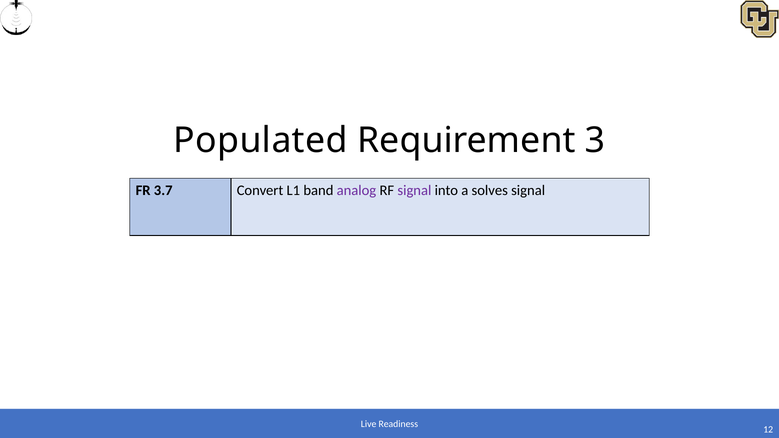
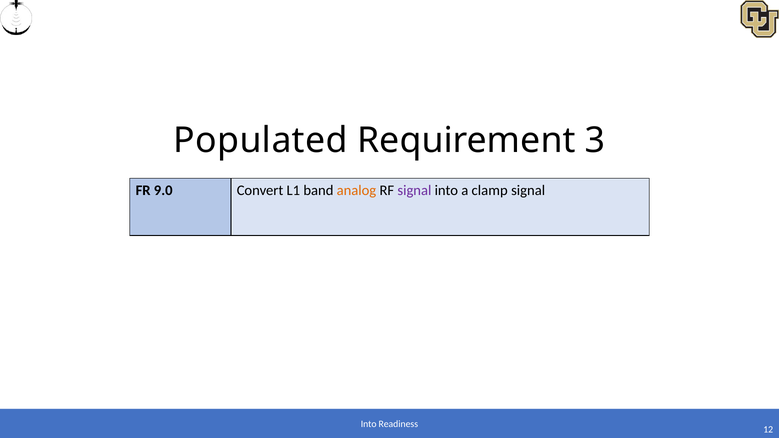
3.7: 3.7 -> 9.0
analog colour: purple -> orange
solves: solves -> clamp
Live at (369, 424): Live -> Into
